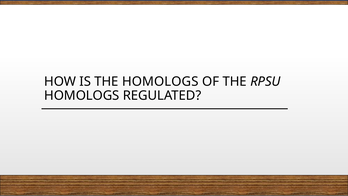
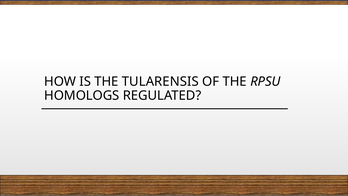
THE HOMOLOGS: HOMOLOGS -> TULARENSIS
